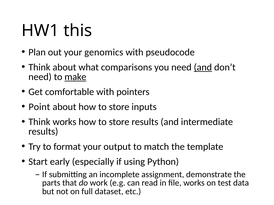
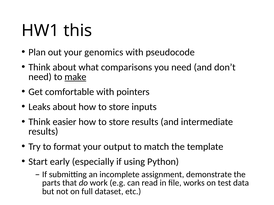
and at (203, 67) underline: present -> none
Point: Point -> Leaks
Think works: works -> easier
